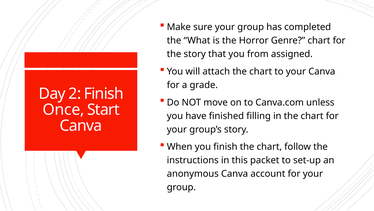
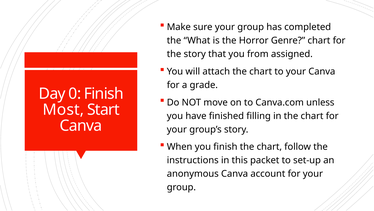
2: 2 -> 0
Once: Once -> Most
